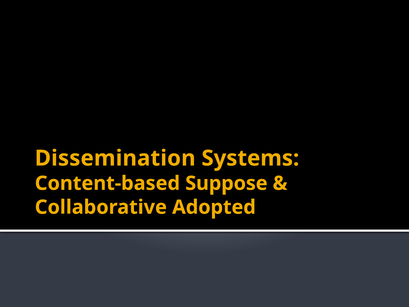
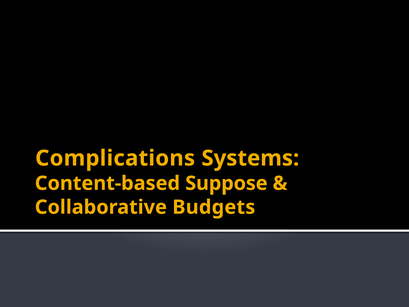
Dissemination: Dissemination -> Complications
Adopted: Adopted -> Budgets
